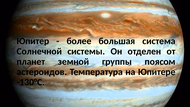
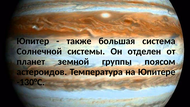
более: более -> также
